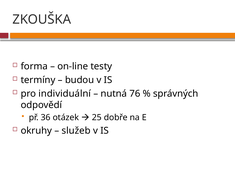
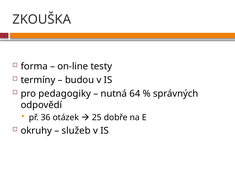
individuální: individuální -> pedagogiky
76: 76 -> 64
